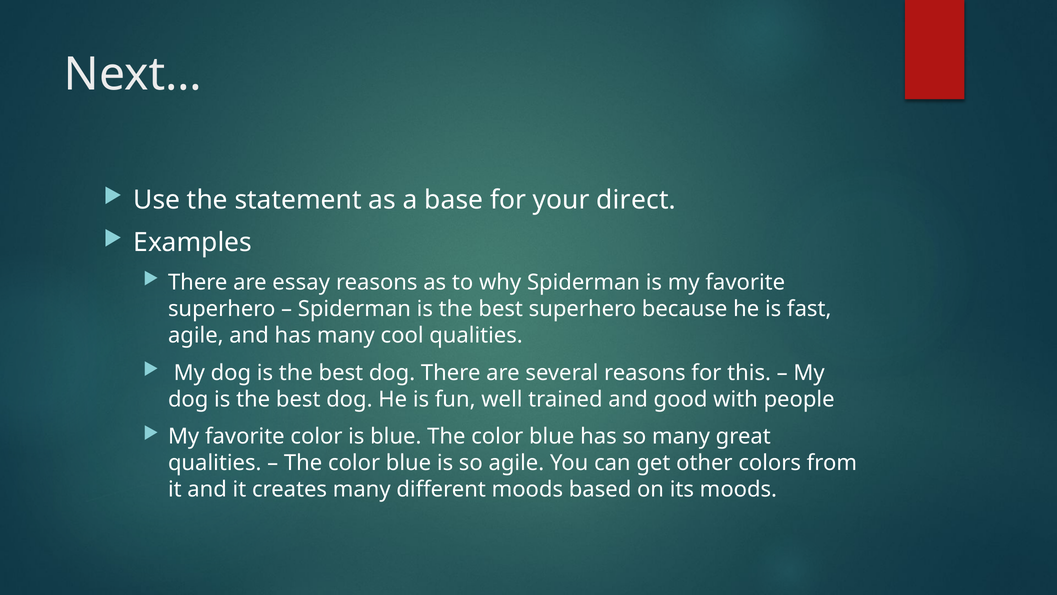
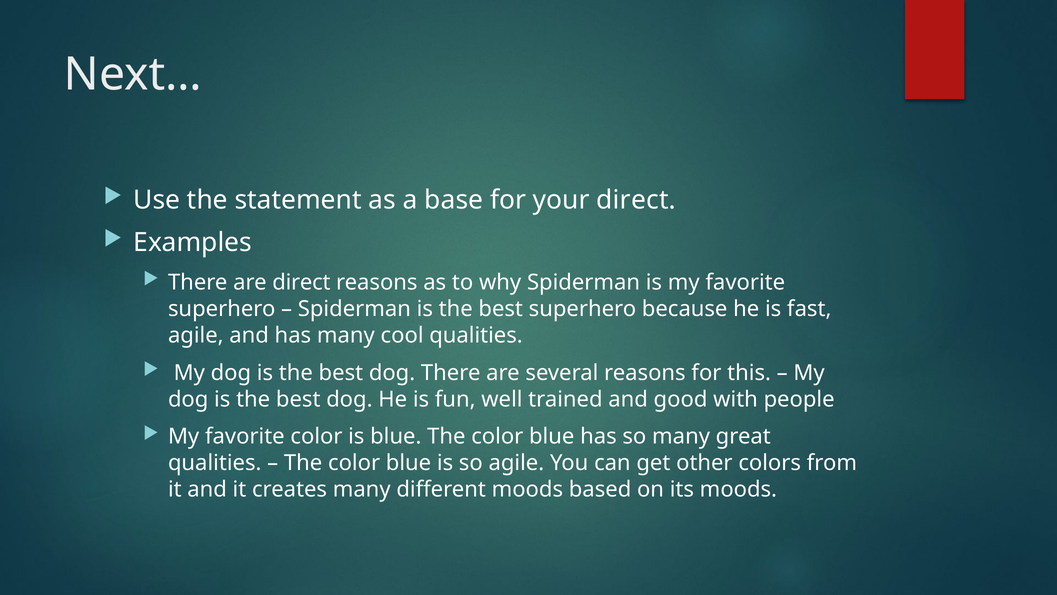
are essay: essay -> direct
